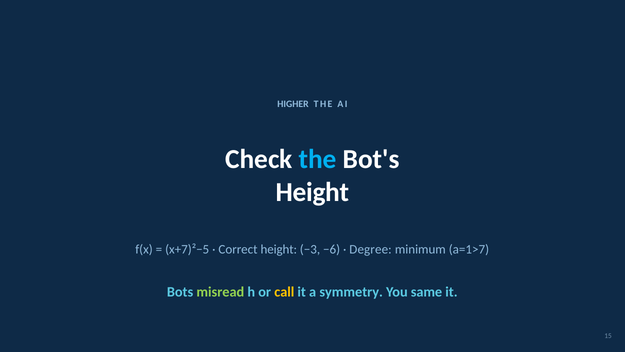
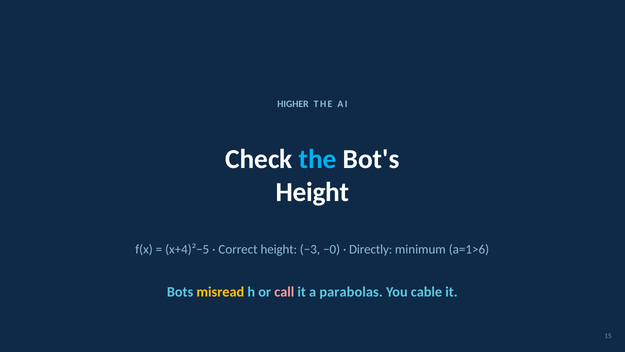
x+7)²−5: x+7)²−5 -> x+4)²−5
−6: −6 -> −0
Degree: Degree -> Directly
a=1>7: a=1>7 -> a=1>6
misread colour: light green -> yellow
call colour: yellow -> pink
symmetry: symmetry -> parabolas
same: same -> cable
